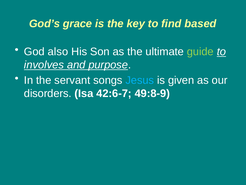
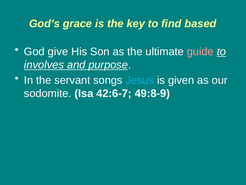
also: also -> give
guide colour: light green -> pink
disorders: disorders -> sodomite
